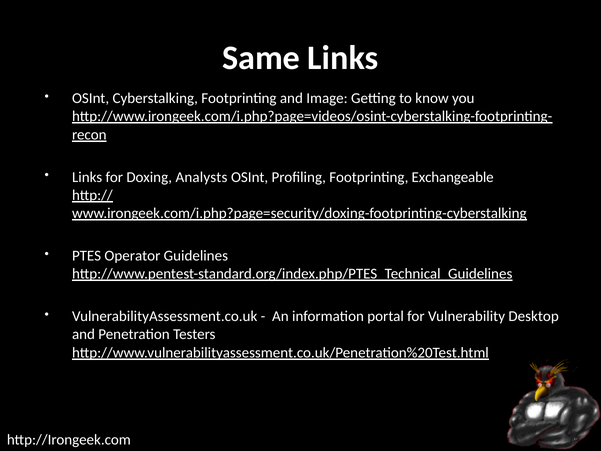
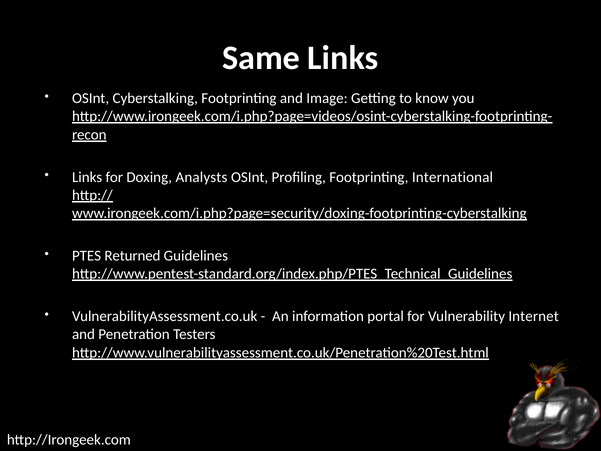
Exchangeable: Exchangeable -> International
Operator: Operator -> Returned
Desktop: Desktop -> Internet
